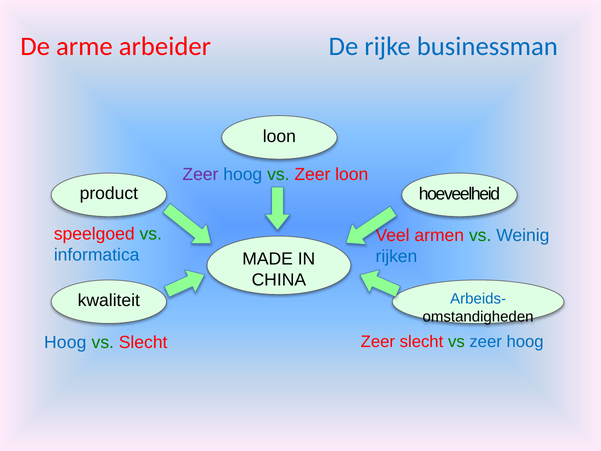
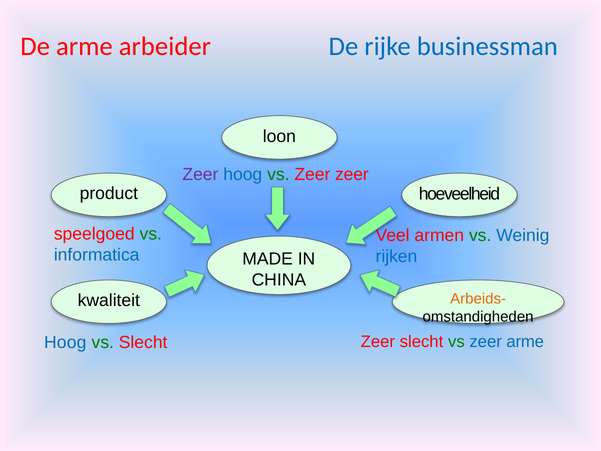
Zeer loon: loon -> zeer
Arbeids- colour: blue -> orange
vs zeer hoog: hoog -> arme
